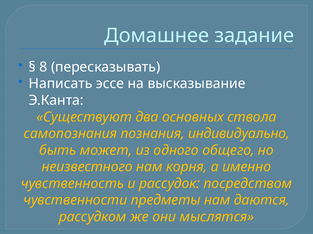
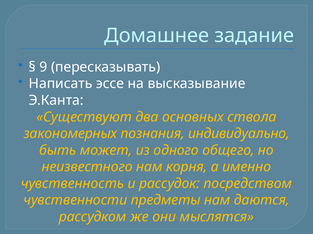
8: 8 -> 9
самопознания: самопознания -> закономерных
